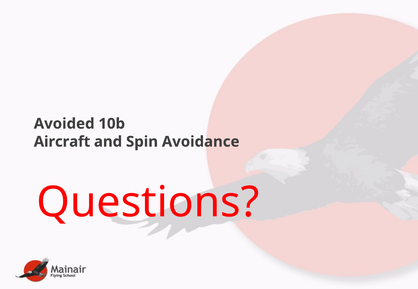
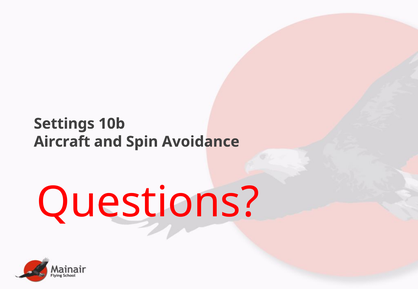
Avoided: Avoided -> Settings
